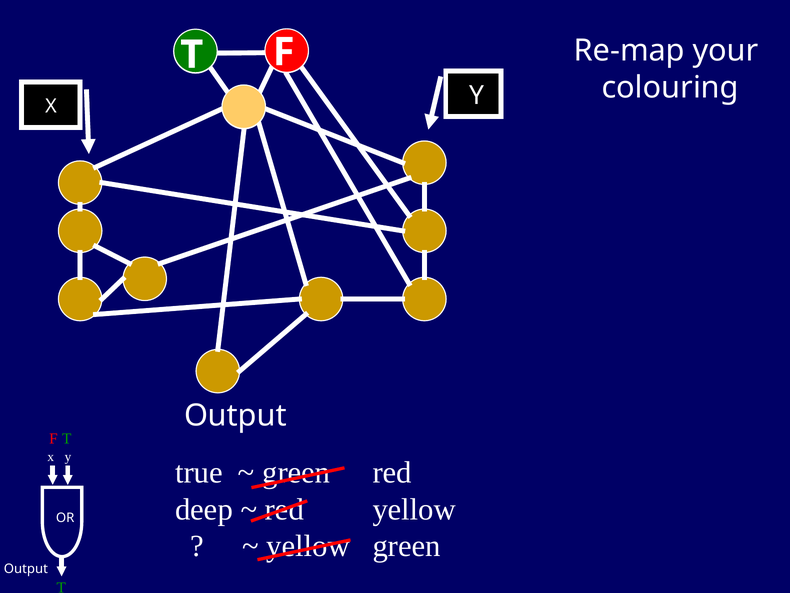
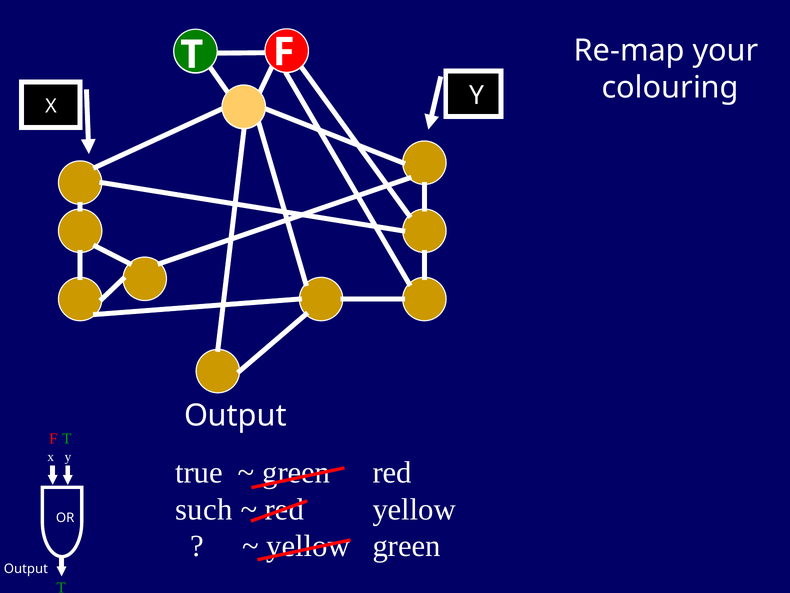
deep: deep -> such
